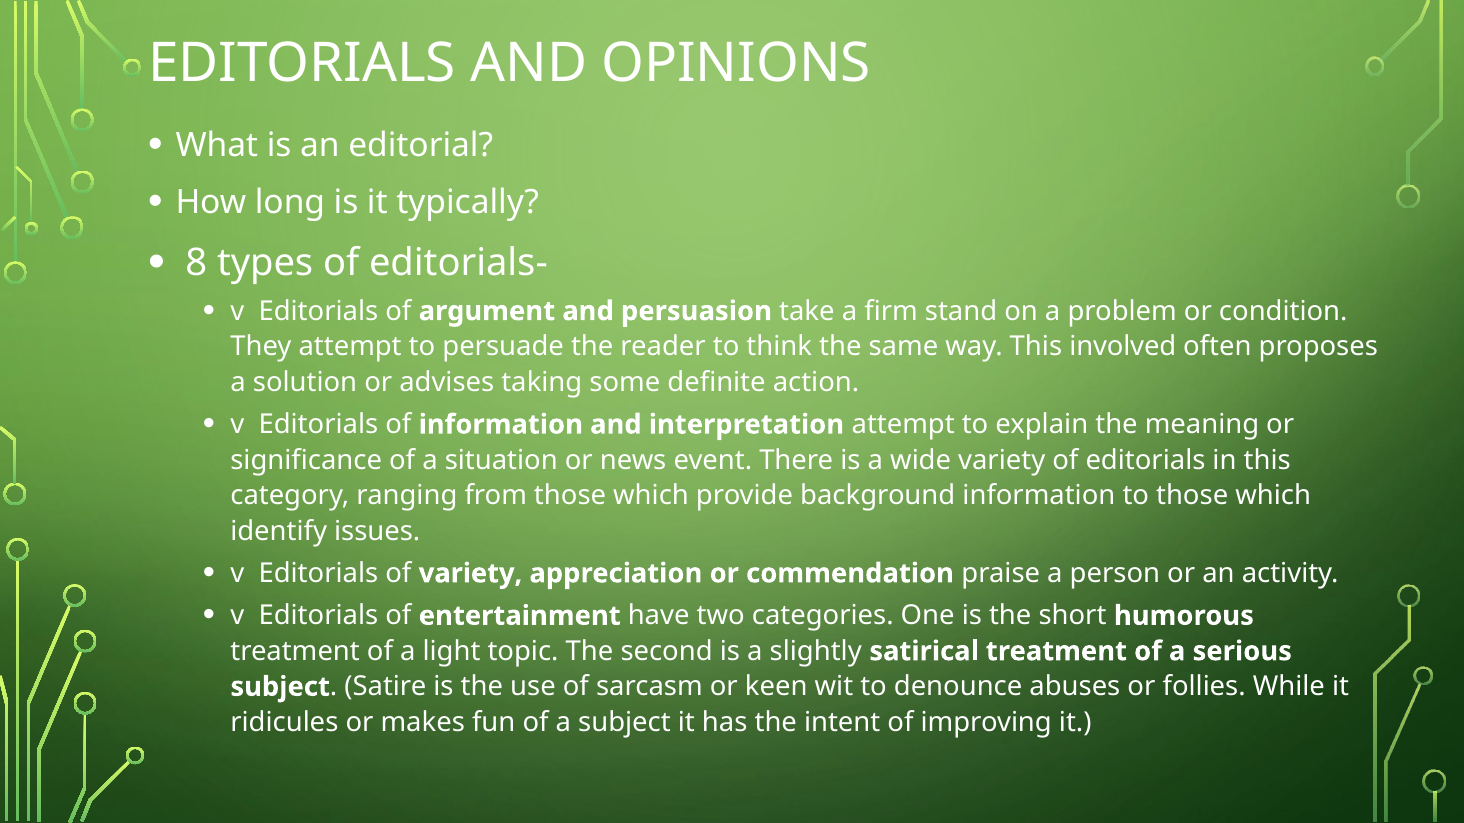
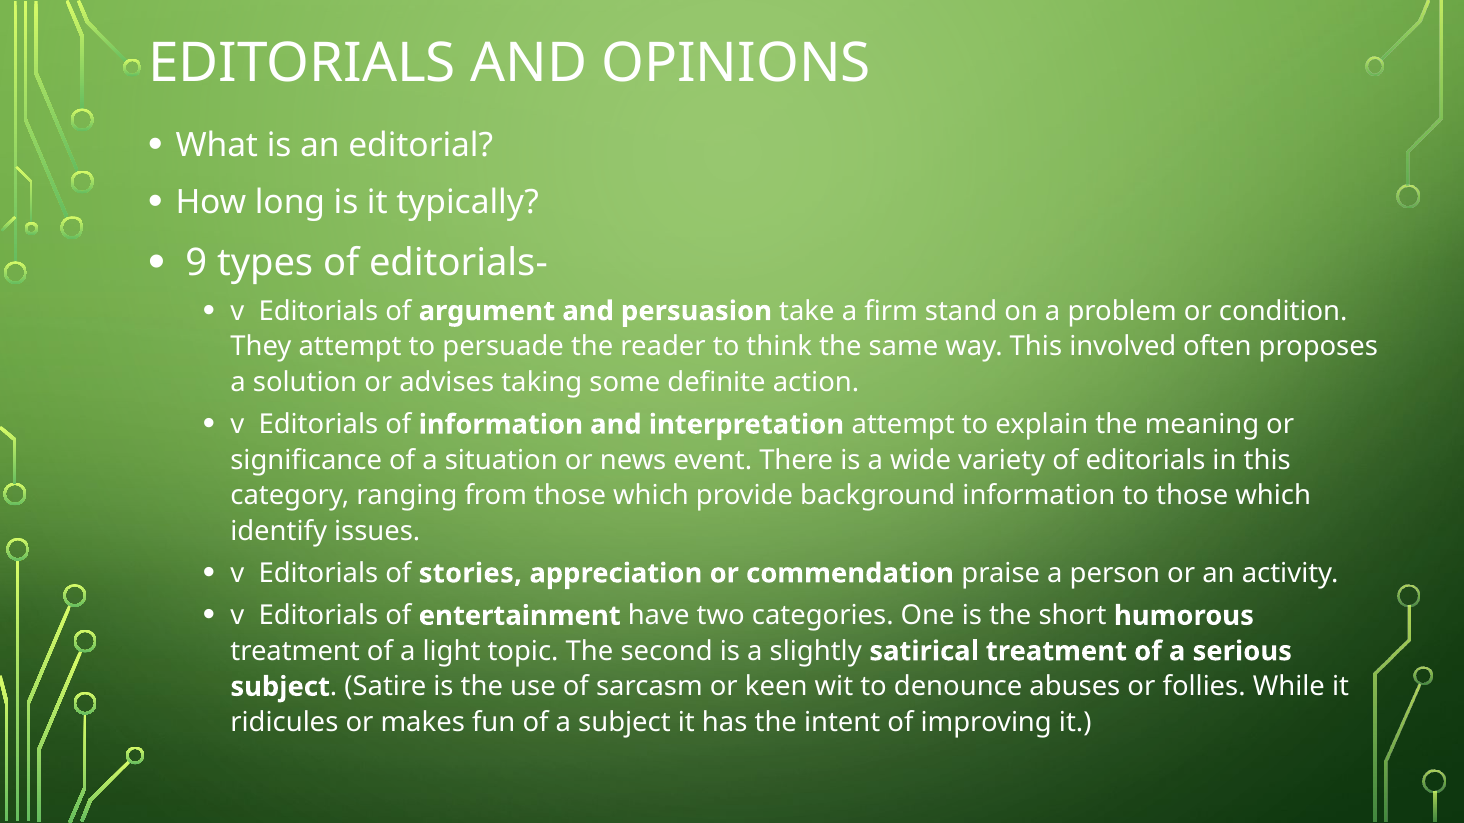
8: 8 -> 9
of variety: variety -> stories
